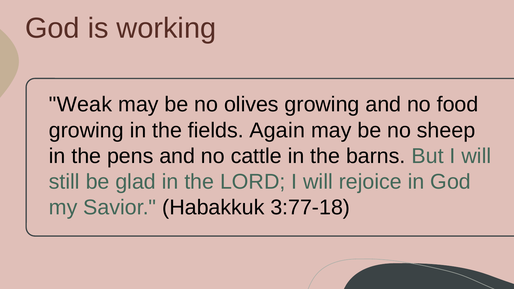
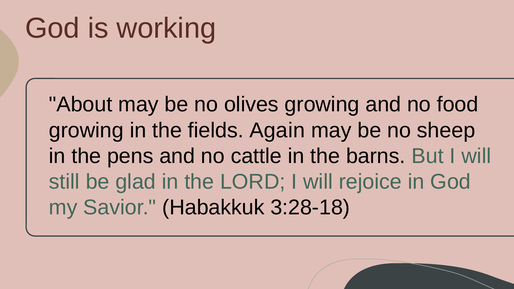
Weak: Weak -> About
3:77-18: 3:77-18 -> 3:28-18
